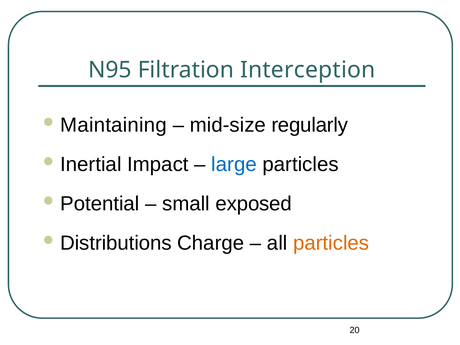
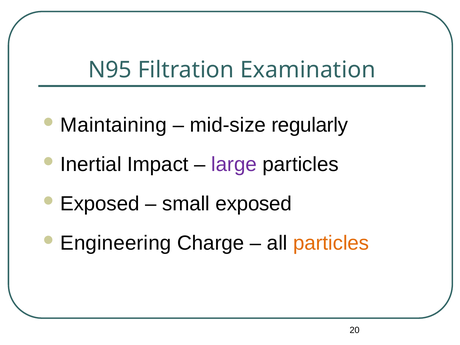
Interception: Interception -> Examination
large colour: blue -> purple
Potential at (100, 204): Potential -> Exposed
Distributions: Distributions -> Engineering
